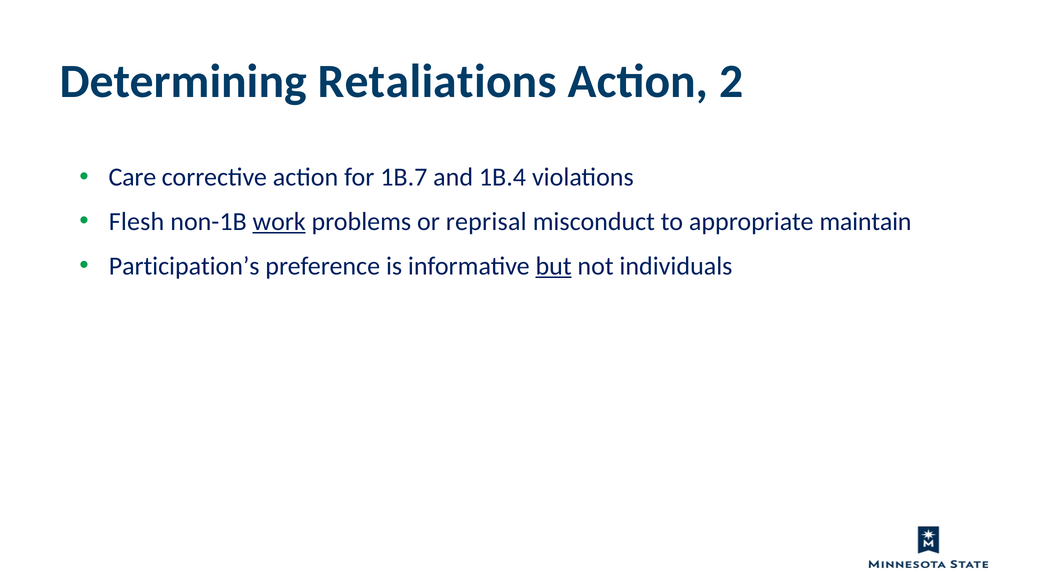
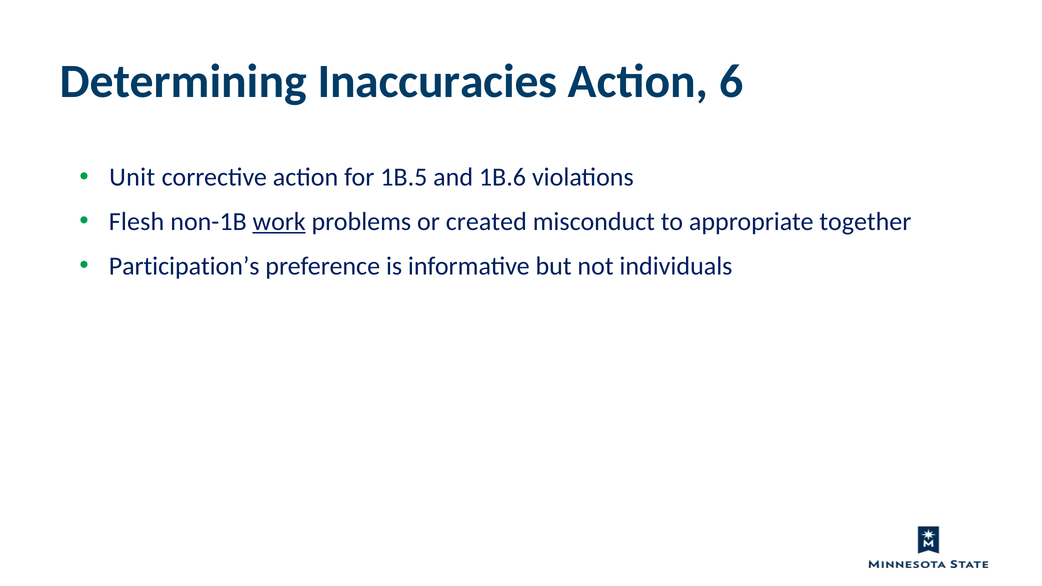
Retaliations: Retaliations -> Inaccuracies
2: 2 -> 6
Care: Care -> Unit
1B.7: 1B.7 -> 1B.5
1B.4: 1B.4 -> 1B.6
reprisal: reprisal -> created
maintain: maintain -> together
but underline: present -> none
